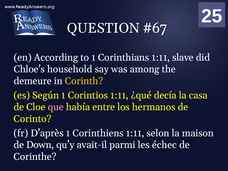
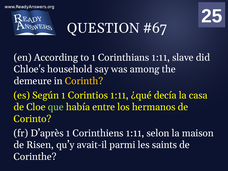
que colour: pink -> light green
Down: Down -> Risen
échec: échec -> saints
